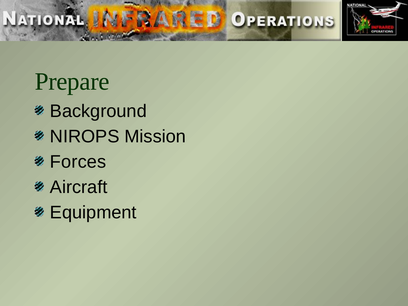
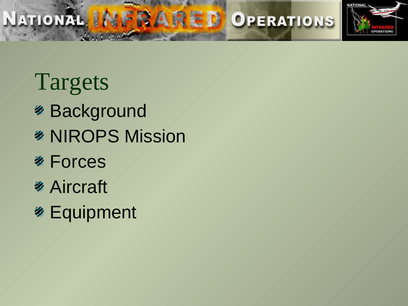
Prepare: Prepare -> Targets
